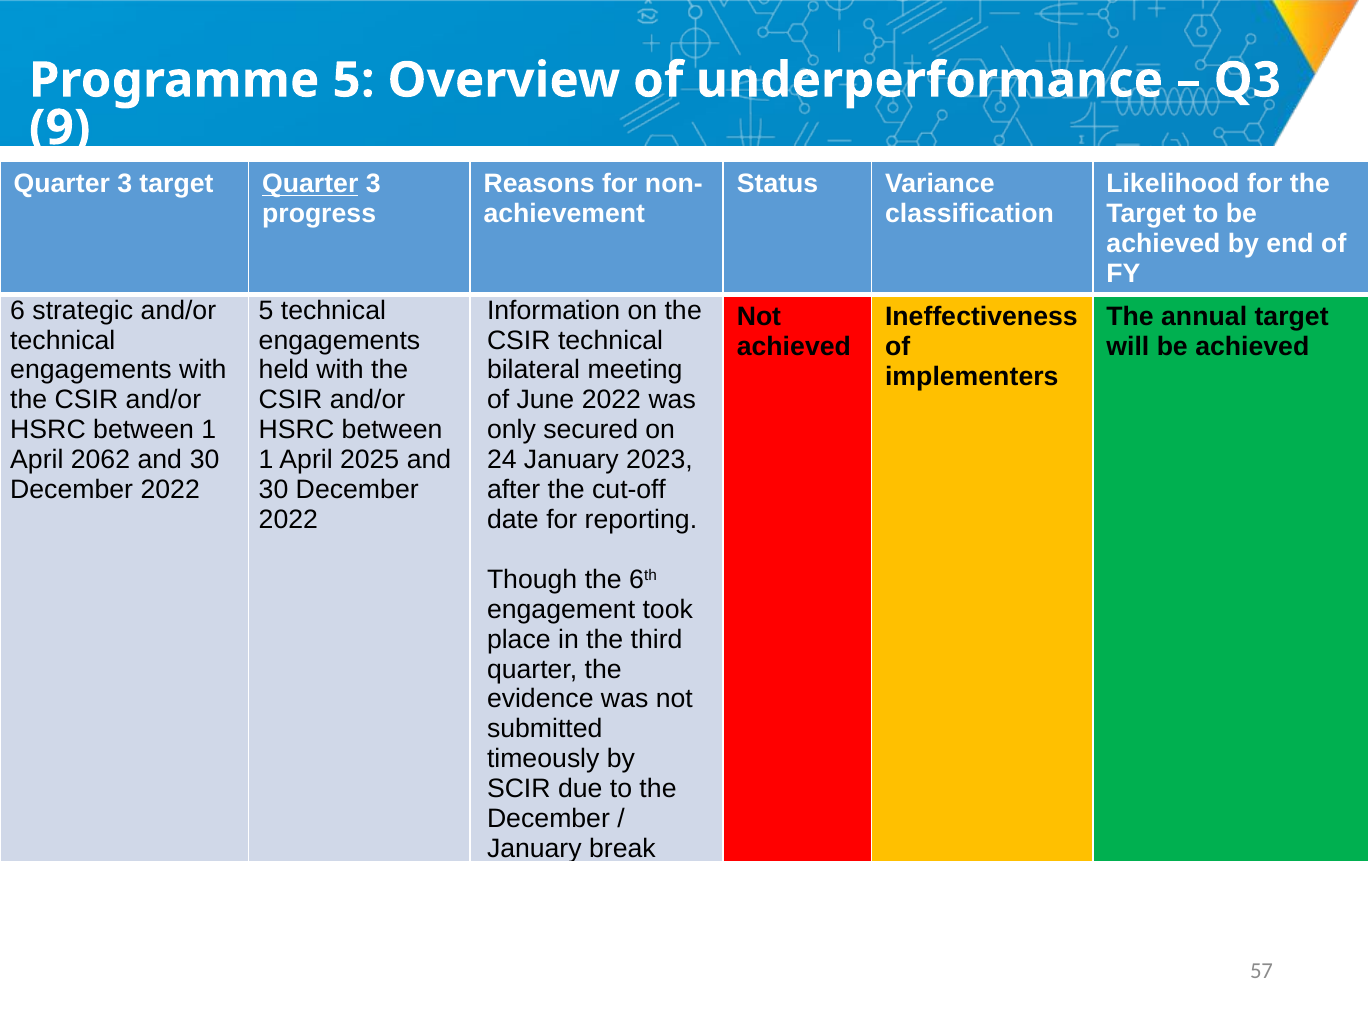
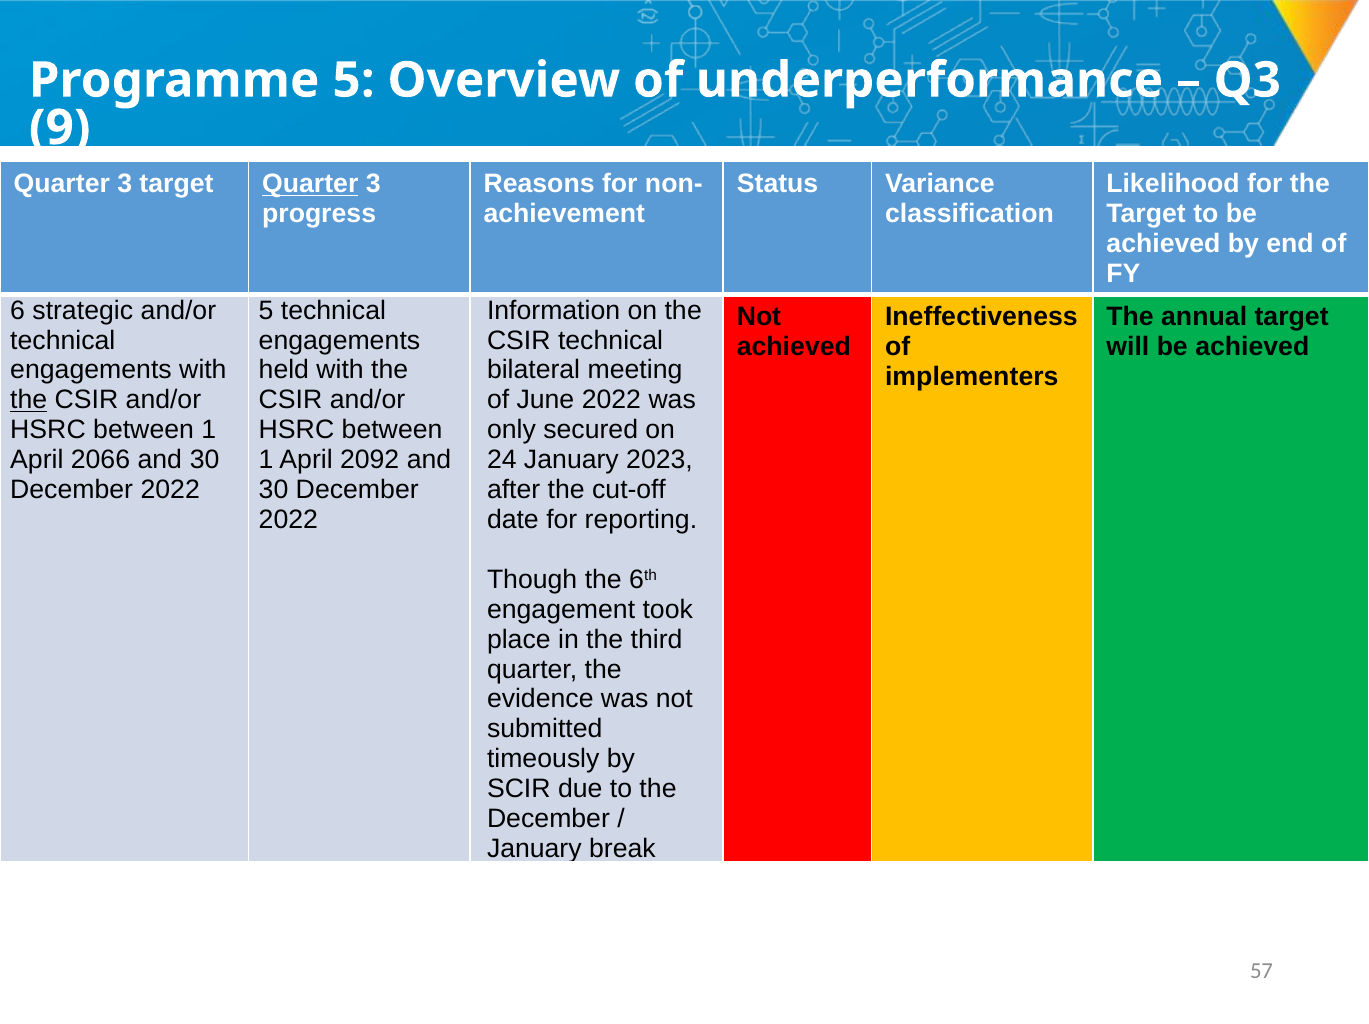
the at (29, 400) underline: none -> present
2062: 2062 -> 2066
2025: 2025 -> 2092
